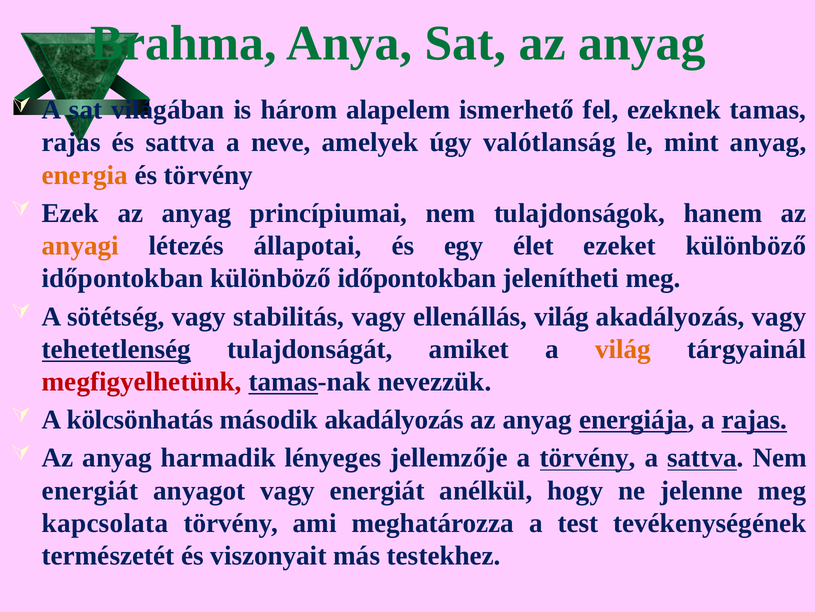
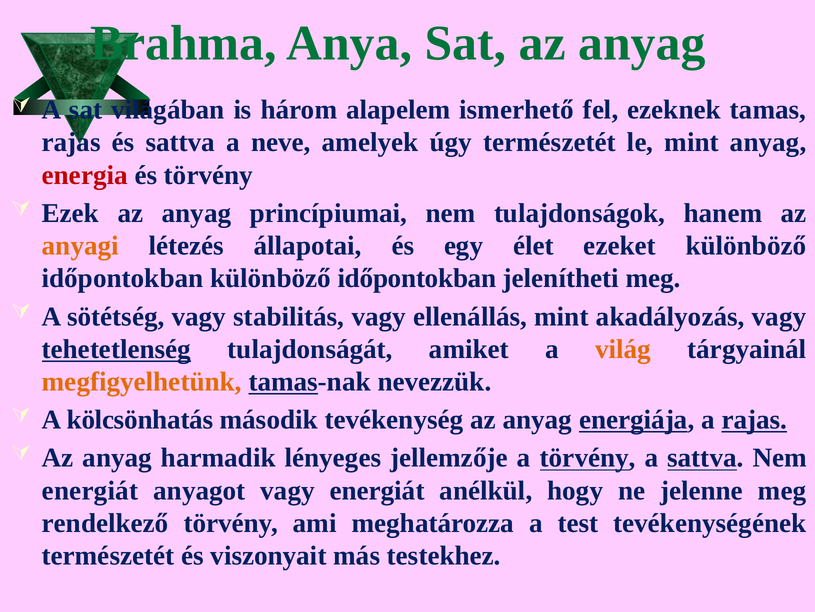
úgy valótlanság: valótlanság -> természetét
energia colour: orange -> red
ellenállás világ: világ -> mint
megfigyelhetünk colour: red -> orange
második akadályozás: akadályozás -> tevékenység
kapcsolata: kapcsolata -> rendelkező
